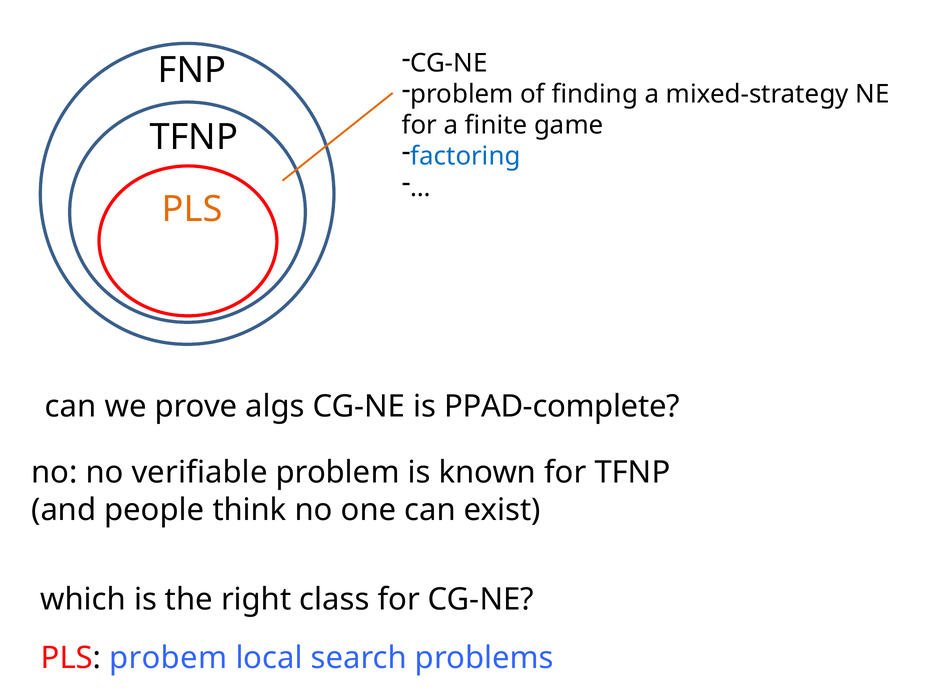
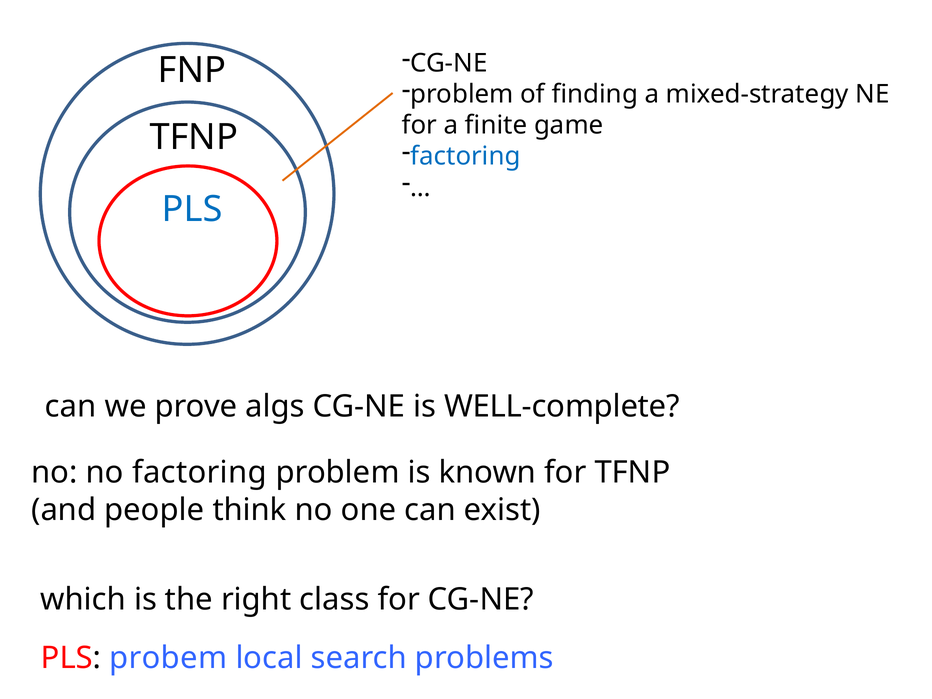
PLS at (192, 210) colour: orange -> blue
PPAD-complete: PPAD-complete -> WELL-complete
no verifiable: verifiable -> factoring
